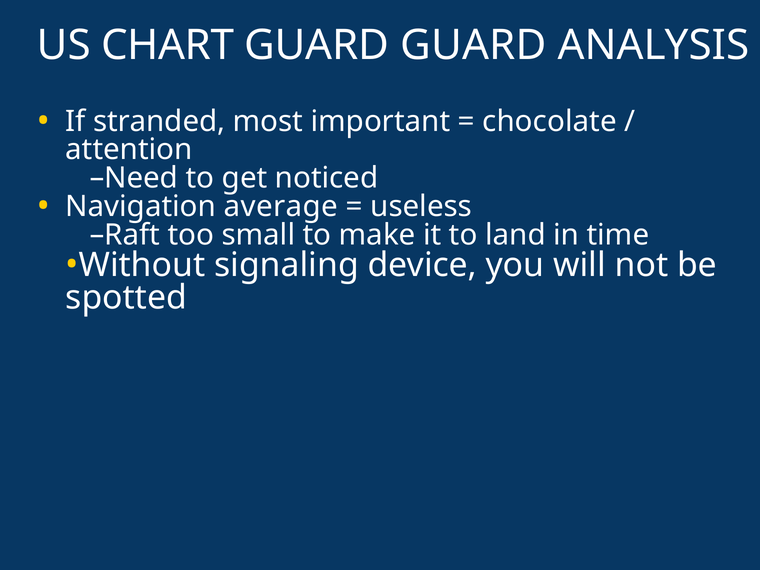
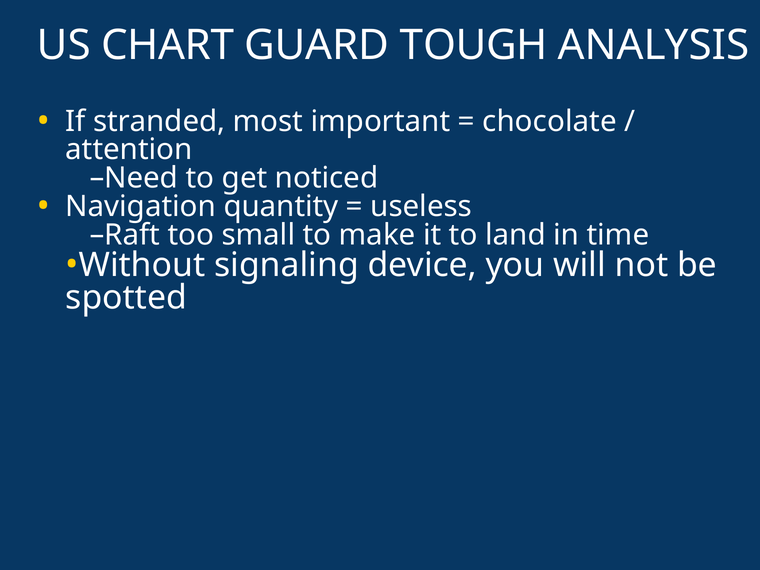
GUARD GUARD: GUARD -> TOUGH
average: average -> quantity
